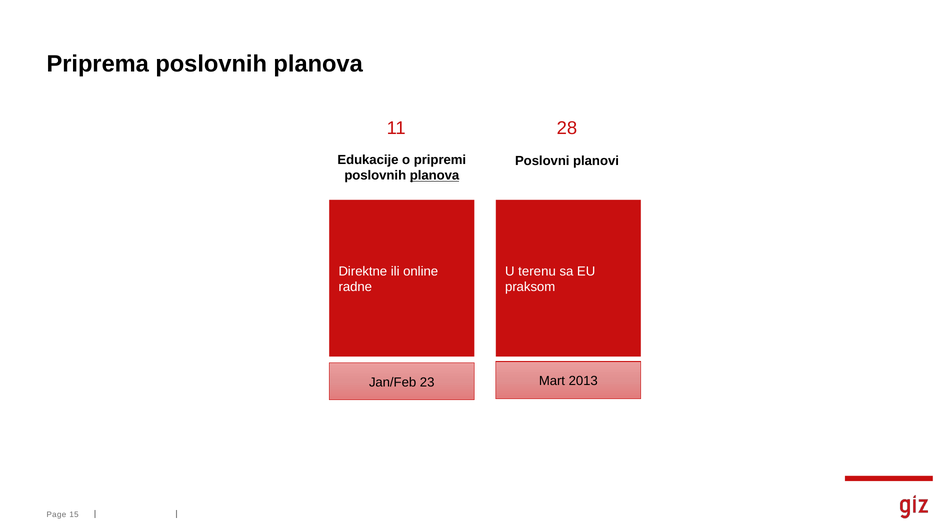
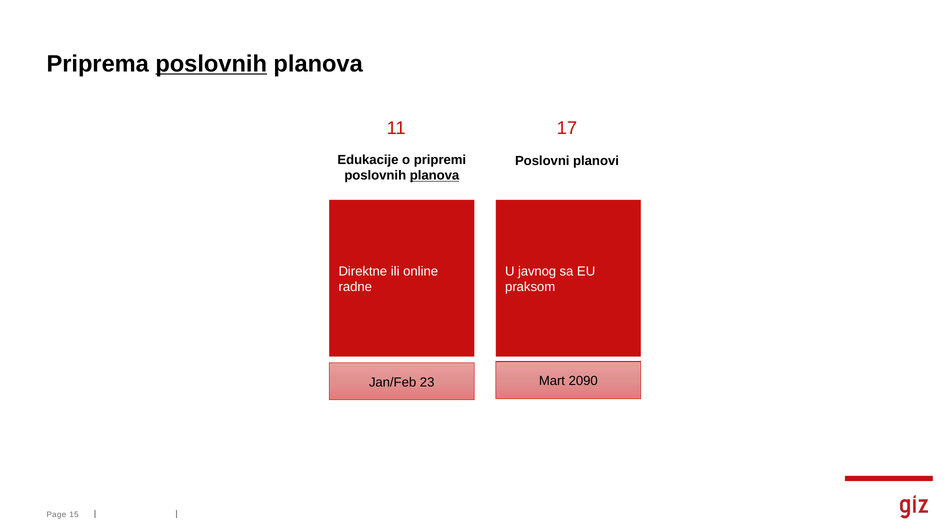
poslovnih at (211, 64) underline: none -> present
28: 28 -> 17
terenu: terenu -> javnog
2013: 2013 -> 2090
